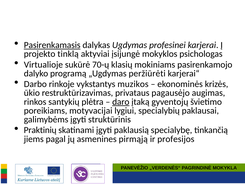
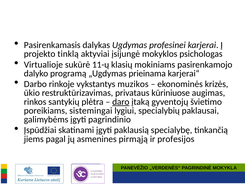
Pasirenkamasis underline: present -> none
70-ų: 70-ų -> 11-ų
peržiūrėti: peržiūrėti -> prieinama
pagausėjo: pagausėjo -> kūriniuose
motyvacijai: motyvacijai -> sistemingai
struktūrinis: struktūrinis -> pagrindinio
Praktinių: Praktinių -> Įspūdžiai
